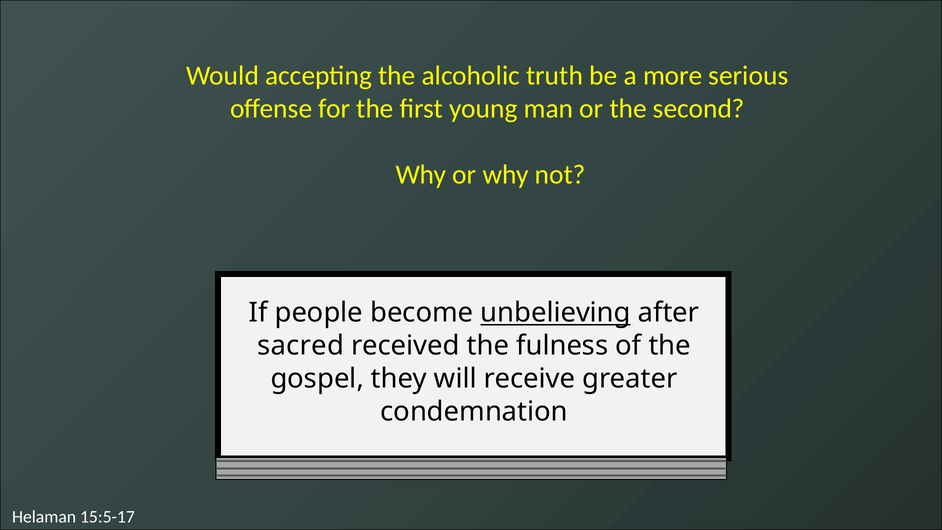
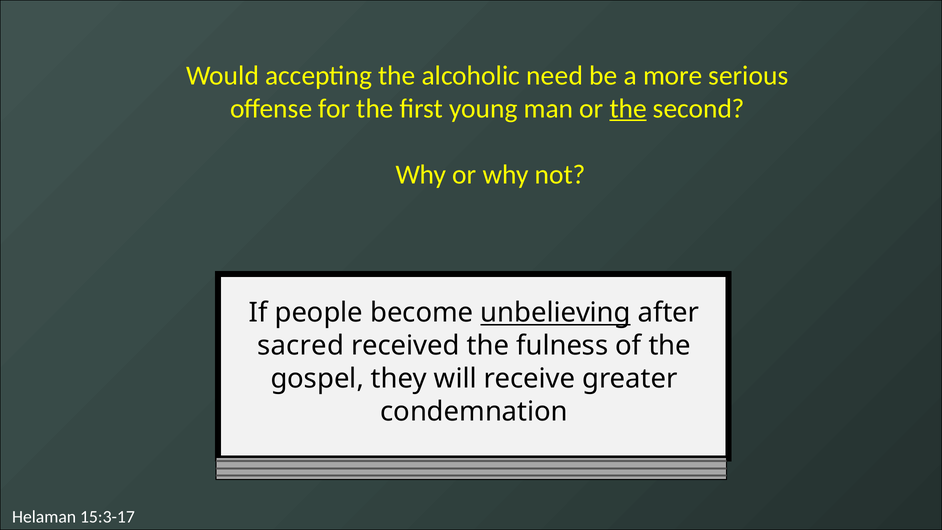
truth: truth -> need
the at (628, 109) underline: none -> present
15:5-17: 15:5-17 -> 15:3-17
